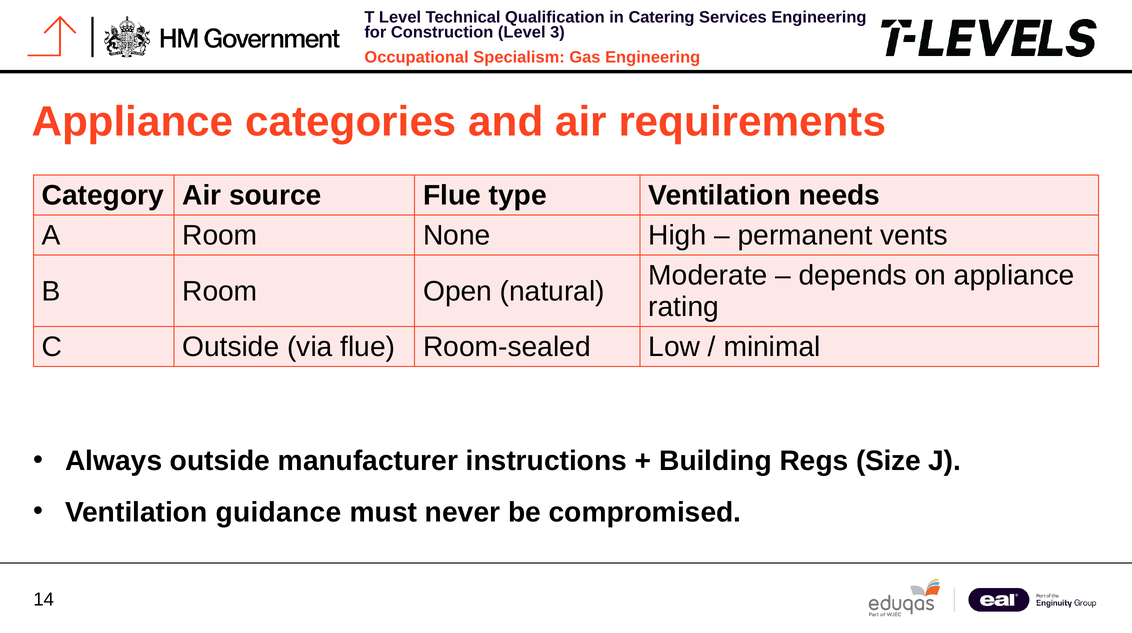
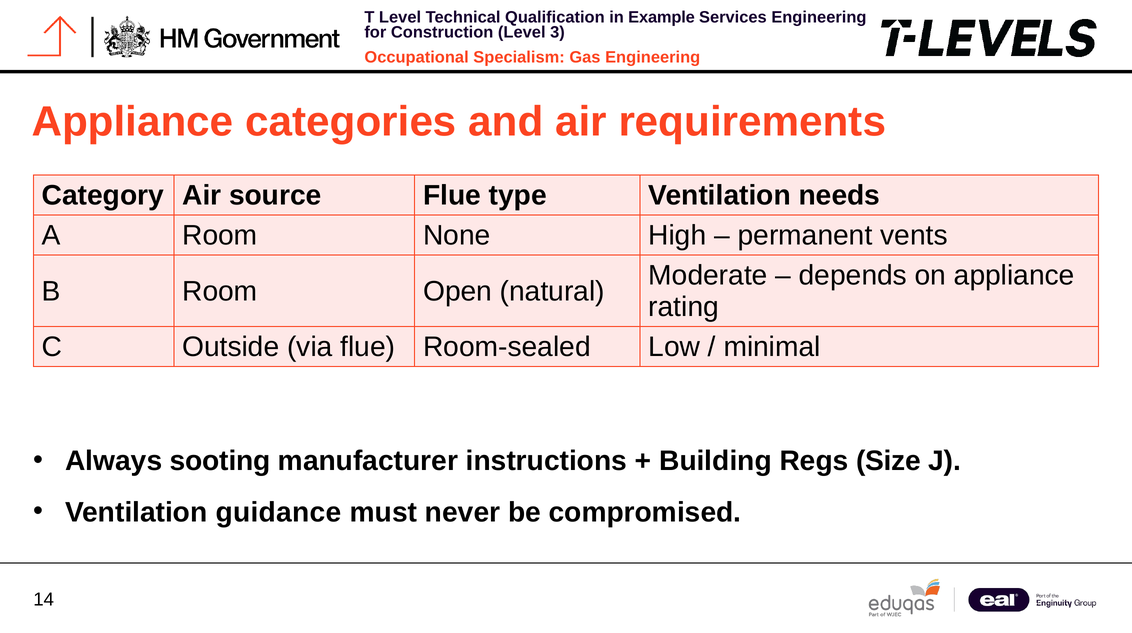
Catering: Catering -> Example
Always outside: outside -> sooting
